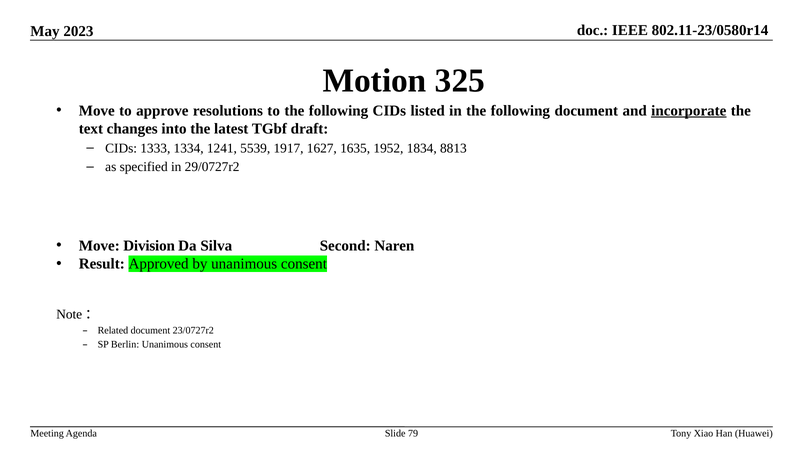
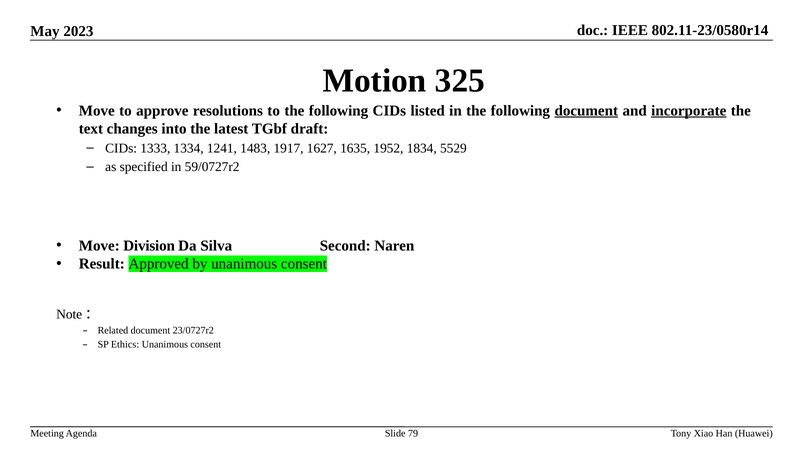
document at (586, 110) underline: none -> present
5539: 5539 -> 1483
8813: 8813 -> 5529
29/0727r2: 29/0727r2 -> 59/0727r2
Berlin: Berlin -> Ethics
